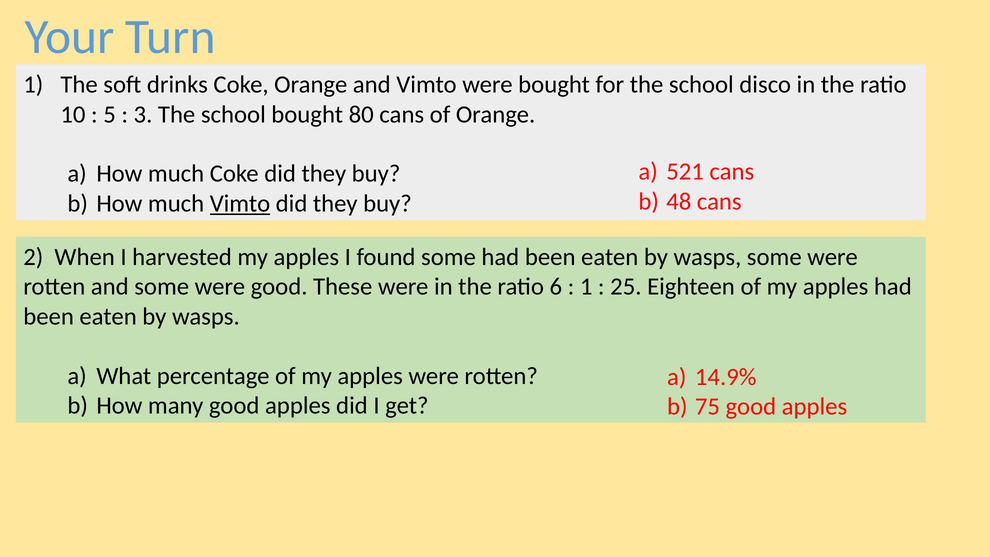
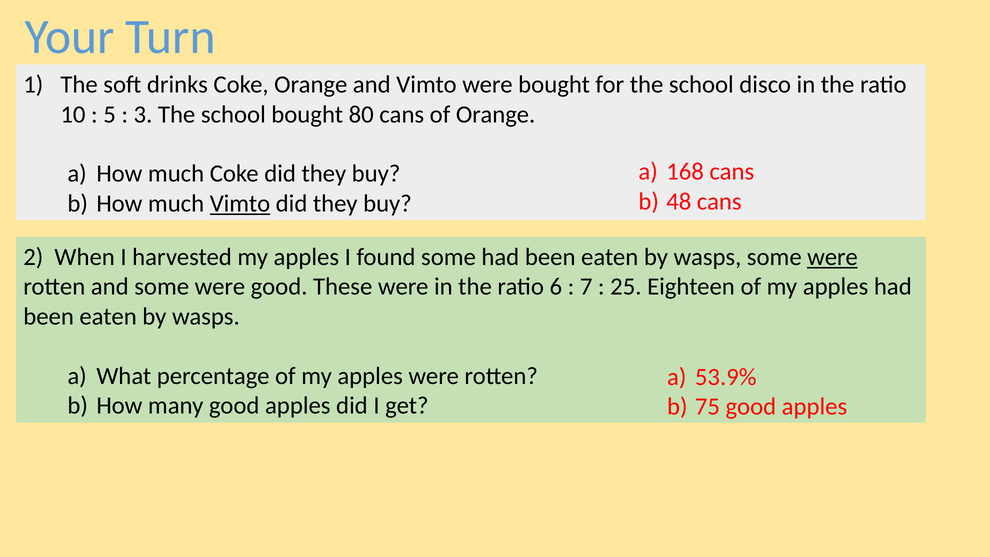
521: 521 -> 168
were at (833, 257) underline: none -> present
1 at (586, 287): 1 -> 7
14.9%: 14.9% -> 53.9%
